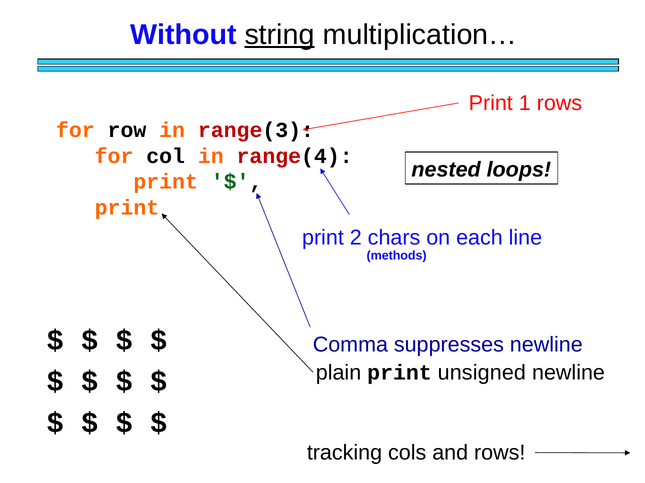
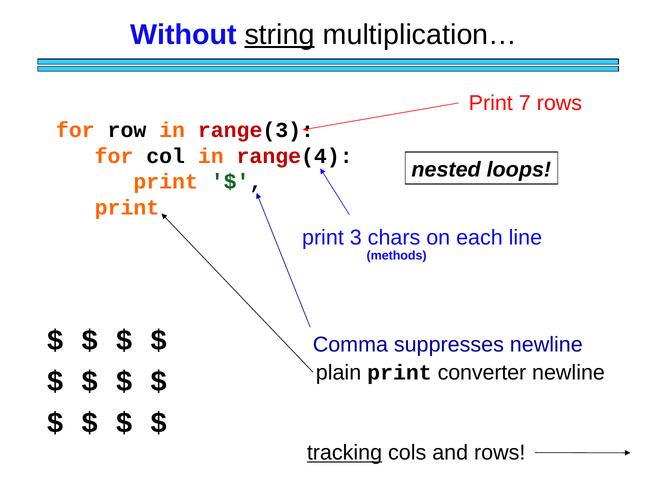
1: 1 -> 7
2: 2 -> 3
unsigned: unsigned -> converter
tracking underline: none -> present
